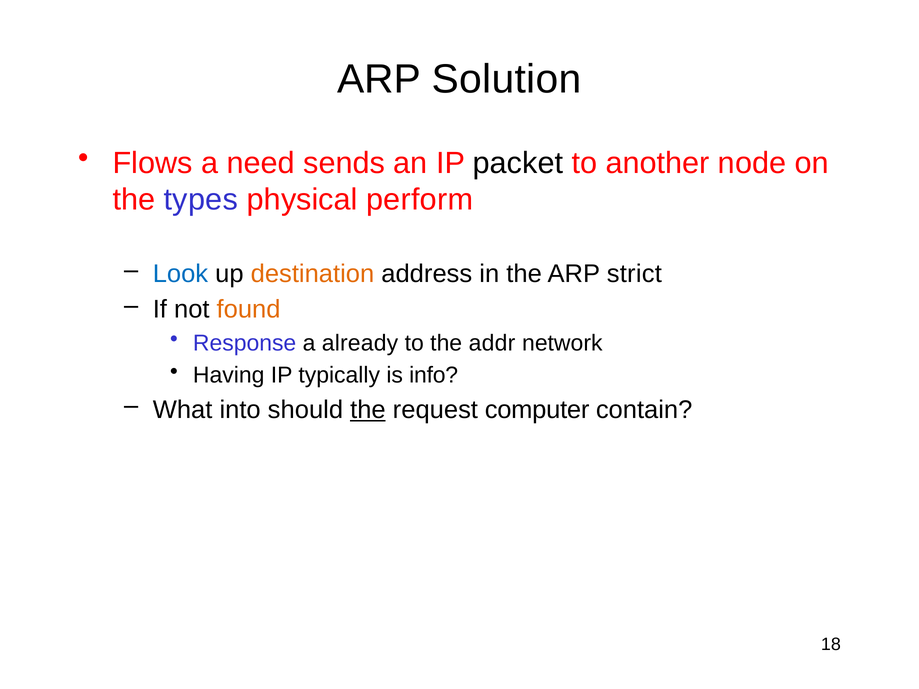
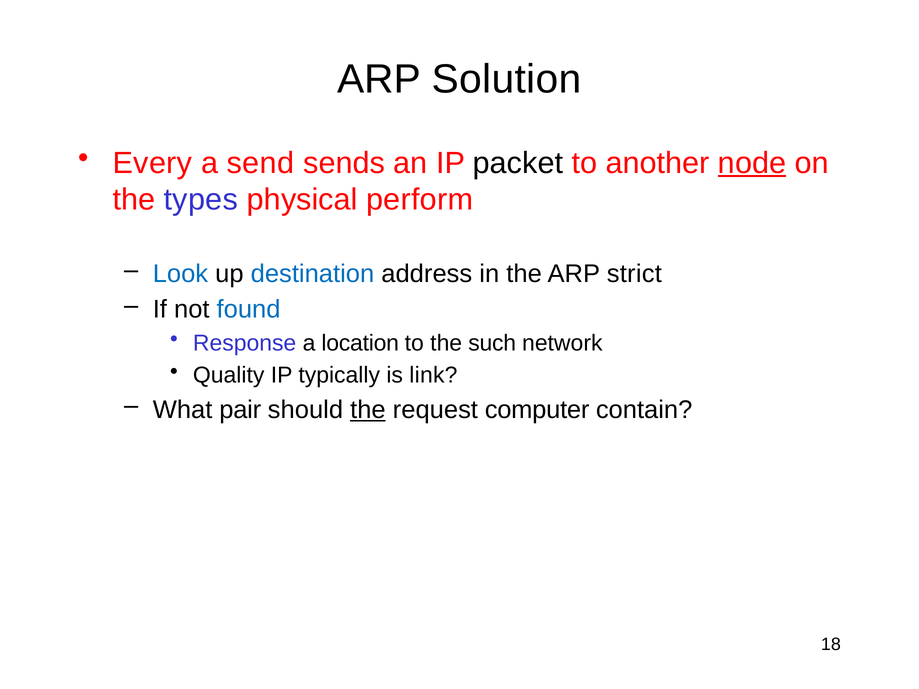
Flows: Flows -> Every
need: need -> send
node underline: none -> present
destination colour: orange -> blue
found colour: orange -> blue
already: already -> location
addr: addr -> such
Having: Having -> Quality
info: info -> link
into: into -> pair
